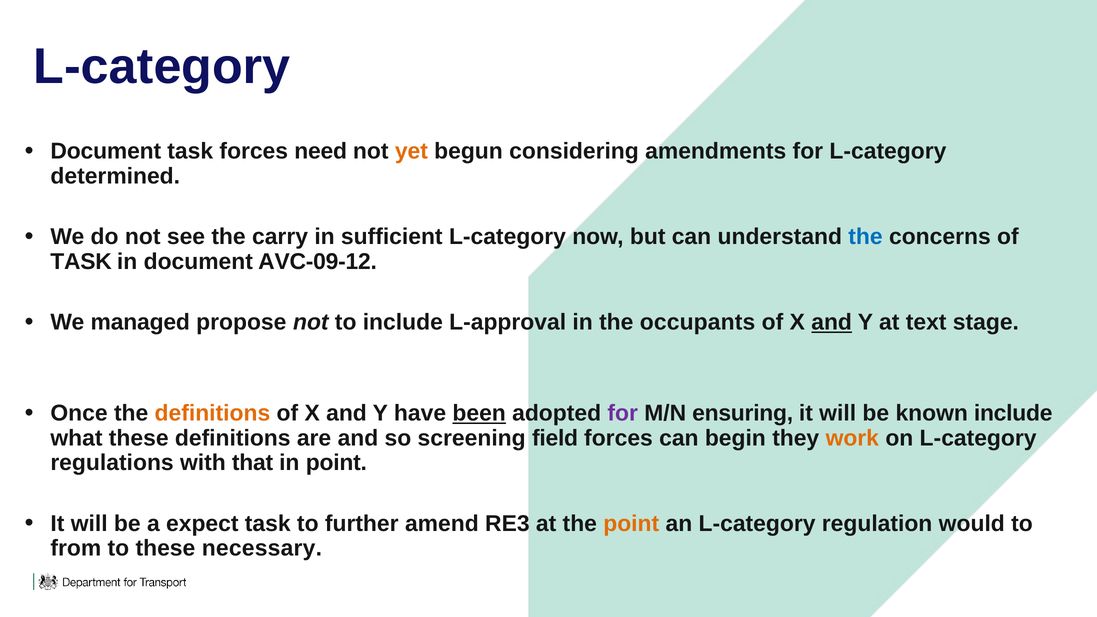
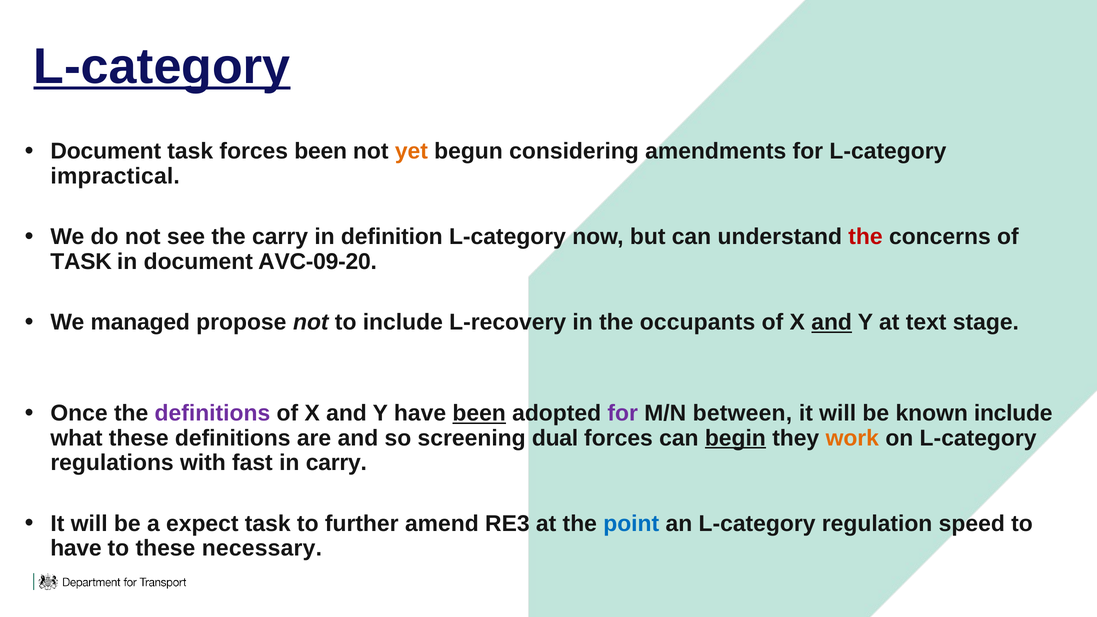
L-category at (162, 66) underline: none -> present
forces need: need -> been
determined: determined -> impractical
sufficient: sufficient -> definition
the at (866, 237) colour: blue -> red
AVC-09-12: AVC-09-12 -> AVC-09-20
L-approval: L-approval -> L-recovery
definitions at (212, 413) colour: orange -> purple
ensuring: ensuring -> between
field: field -> dual
begin underline: none -> present
that: that -> fast
in point: point -> carry
point at (631, 524) colour: orange -> blue
would: would -> speed
from at (76, 548): from -> have
